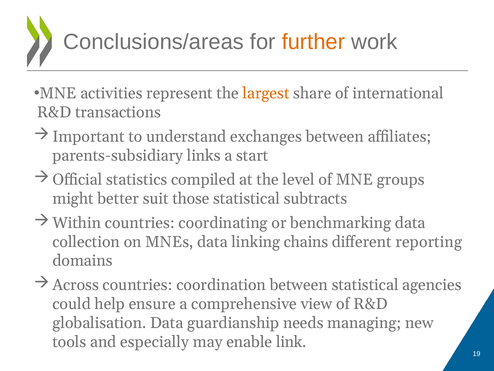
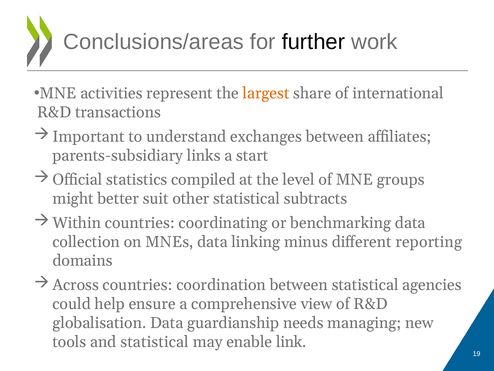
further colour: orange -> black
those: those -> other
chains: chains -> minus
and especially: especially -> statistical
